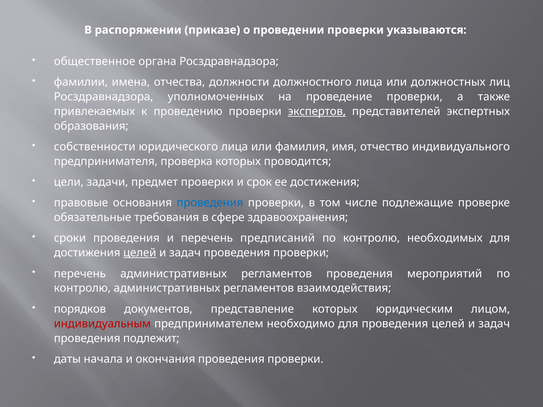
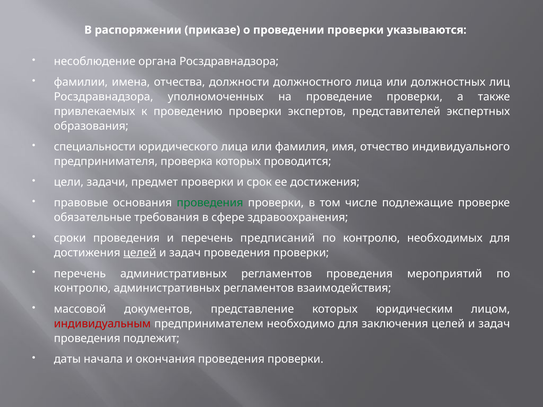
общественное: общественное -> несоблюдение
экспертов underline: present -> none
собственности: собственности -> специальности
проведения at (210, 203) colour: blue -> green
порядков: порядков -> массовой
для проведения: проведения -> заключения
